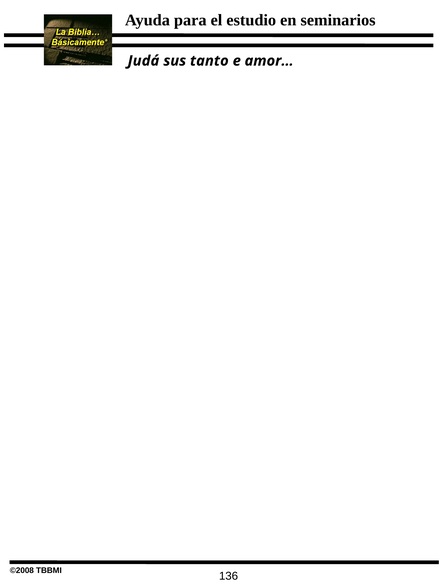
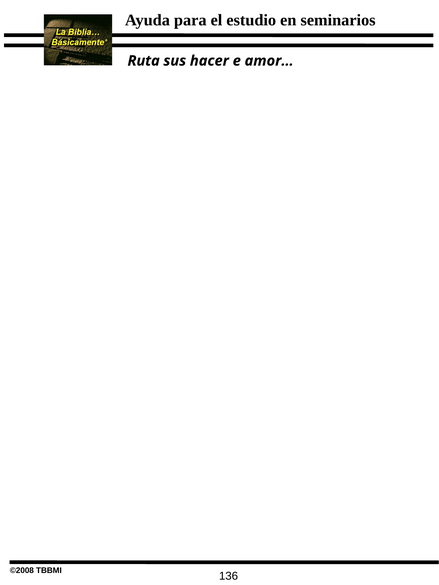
Judá: Judá -> Ruta
tanto: tanto -> hacer
